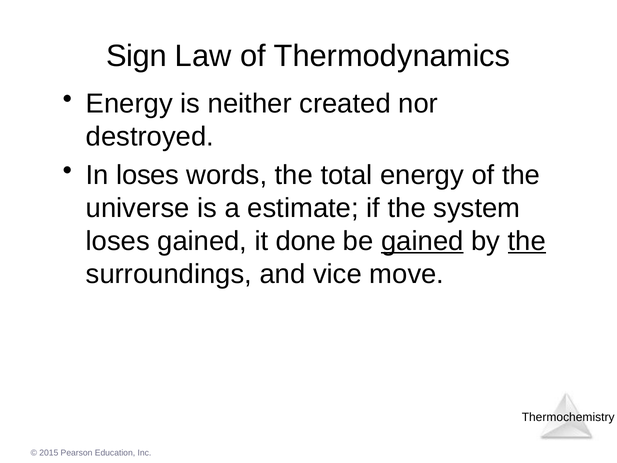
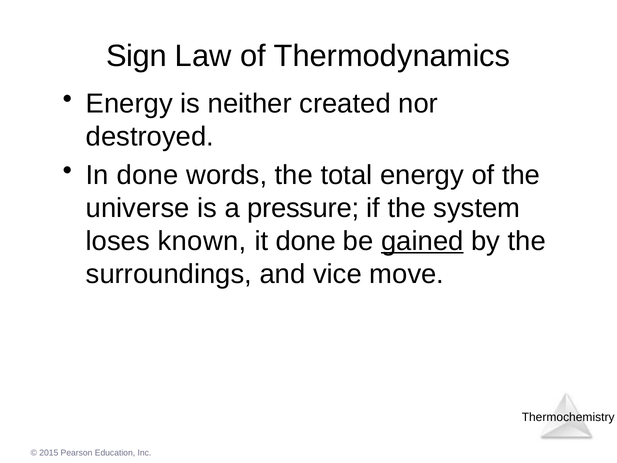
In loses: loses -> done
estimate: estimate -> pressure
loses gained: gained -> known
the at (527, 241) underline: present -> none
